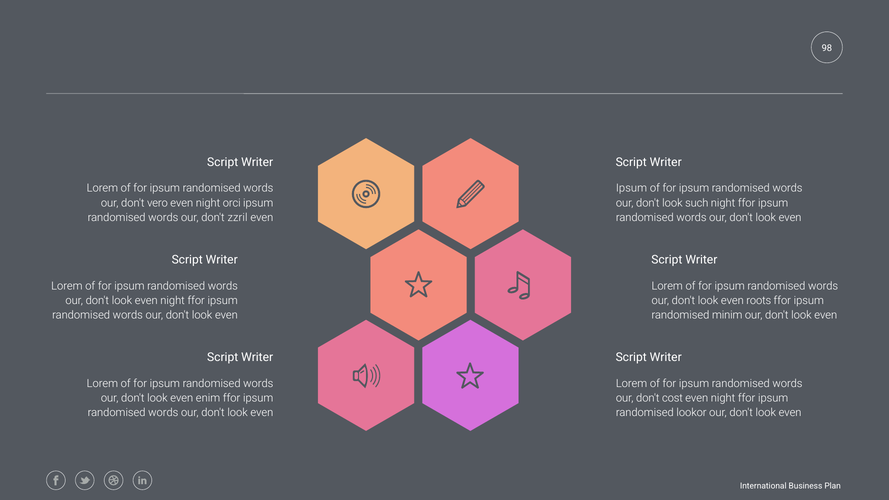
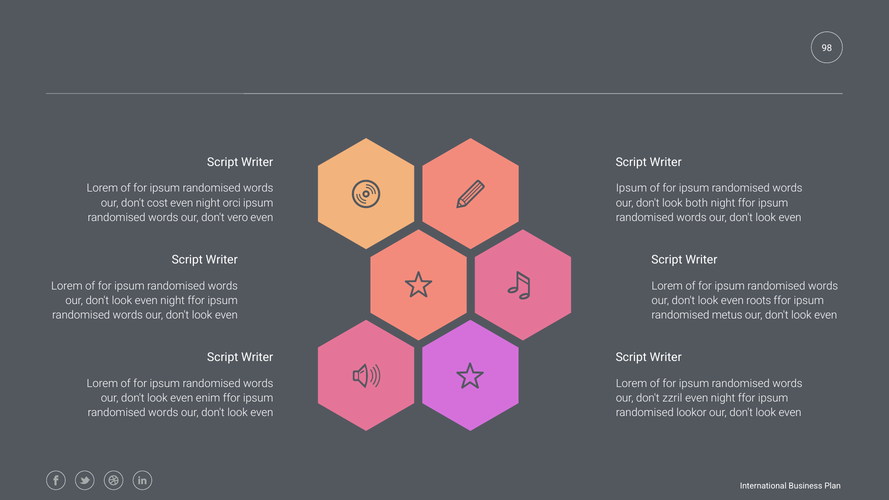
vero: vero -> cost
such: such -> both
zzril: zzril -> vero
minim: minim -> metus
cost: cost -> zzril
